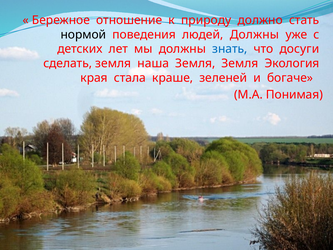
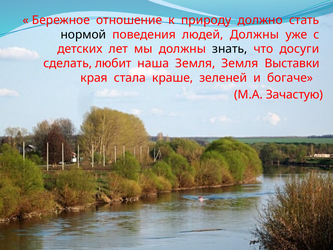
знать colour: blue -> black
сделать земля: земля -> любит
Экология: Экология -> Выставки
Понимая: Понимая -> Зачастую
